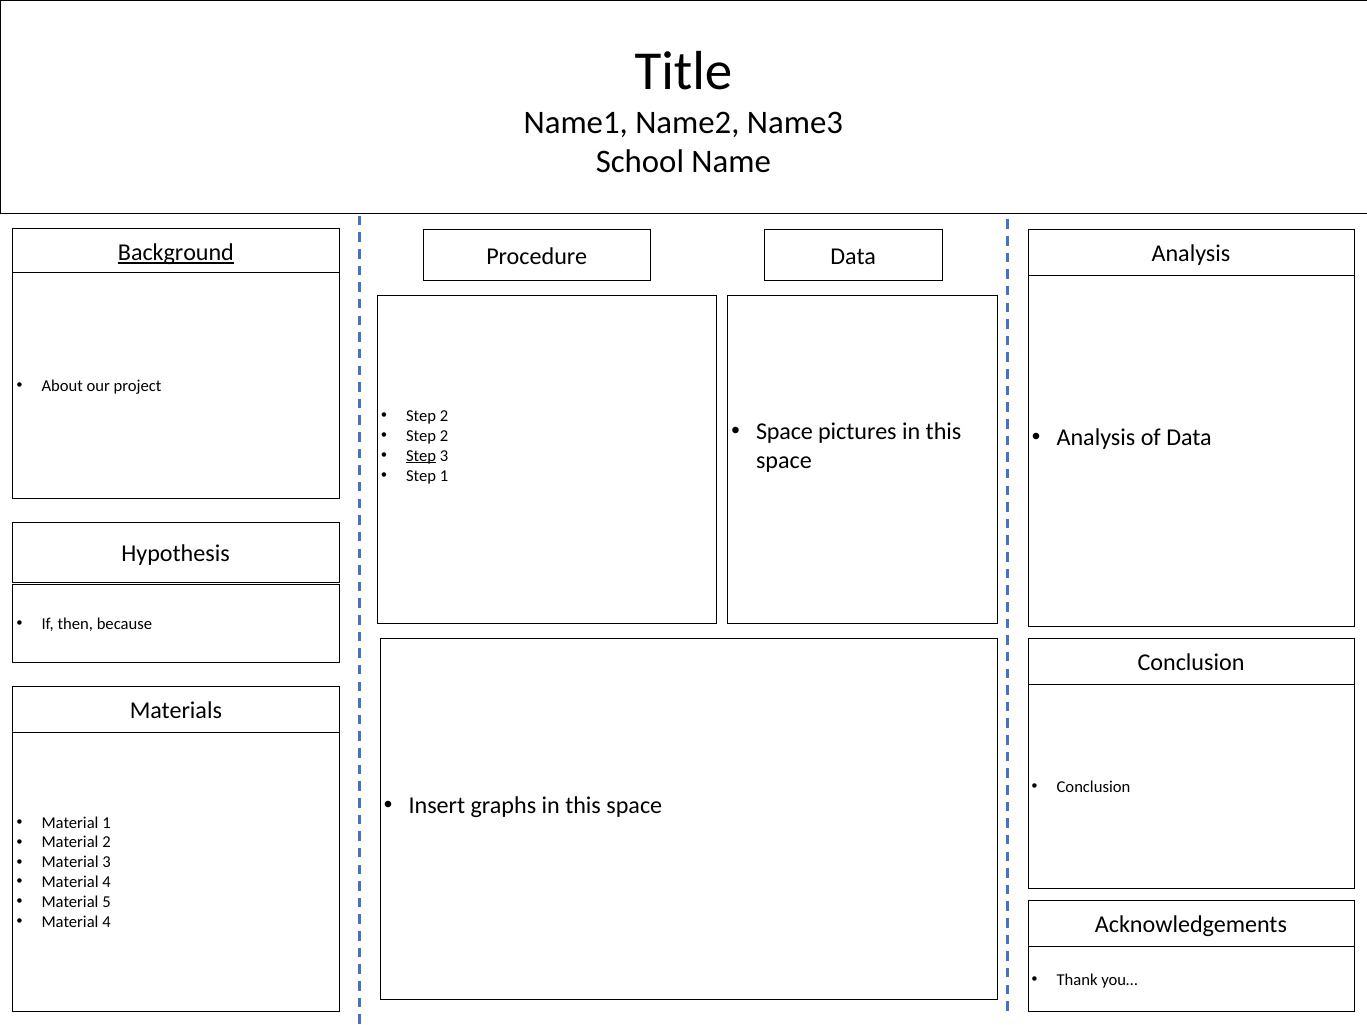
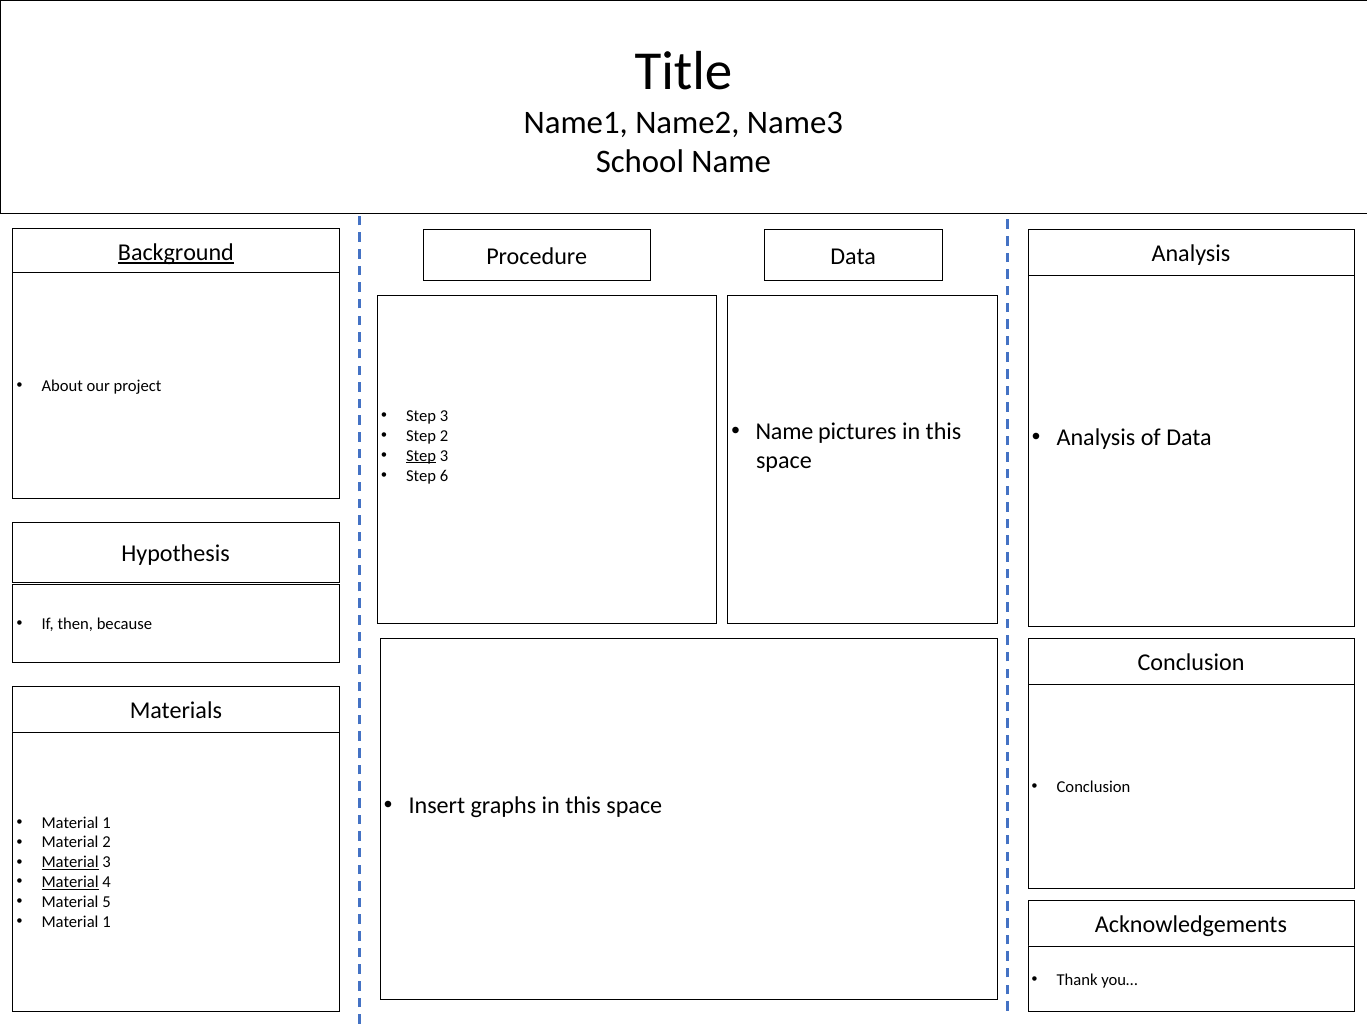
2 at (444, 416): 2 -> 3
Space at (784, 432): Space -> Name
Step 1: 1 -> 6
Material at (70, 863) underline: none -> present
Material at (70, 883) underline: none -> present
4 at (106, 922): 4 -> 1
